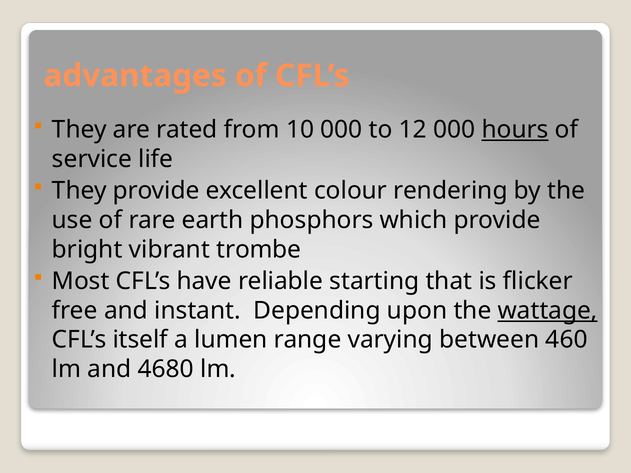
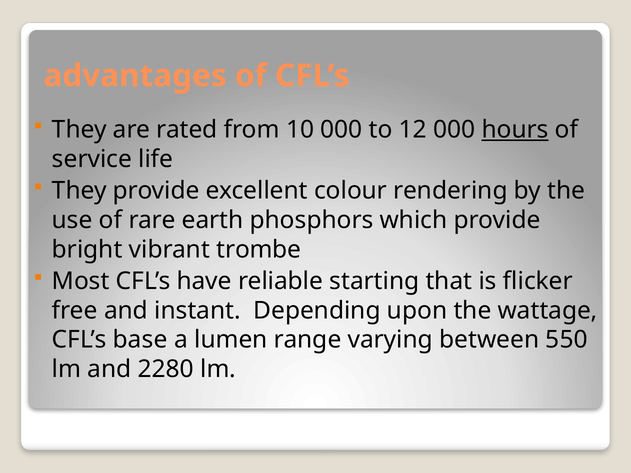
wattage underline: present -> none
itself: itself -> base
460: 460 -> 550
4680: 4680 -> 2280
